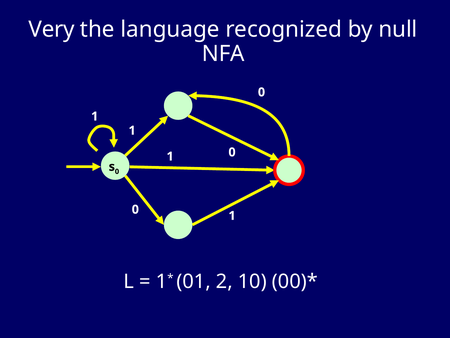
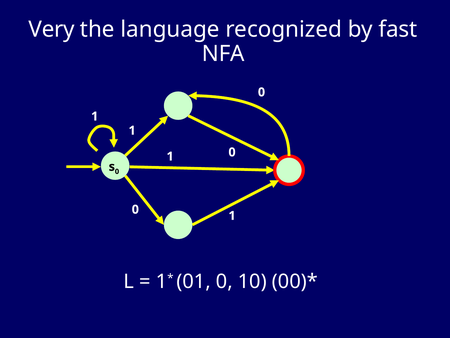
null: null -> fast
01 2: 2 -> 0
